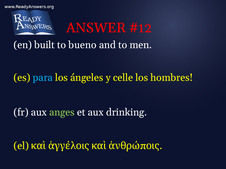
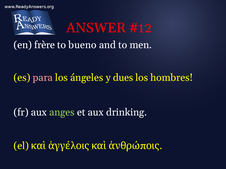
built: built -> frère
para colour: light blue -> pink
celle: celle -> dues
